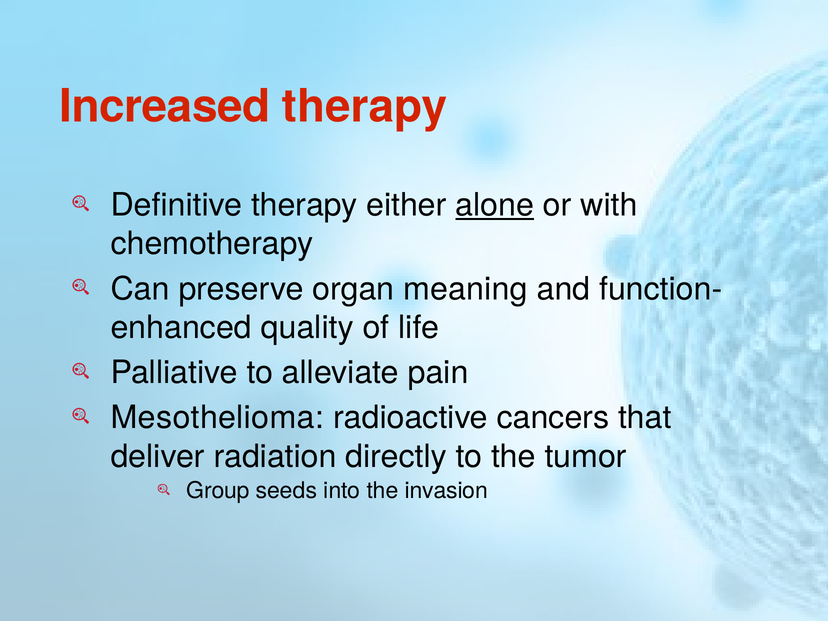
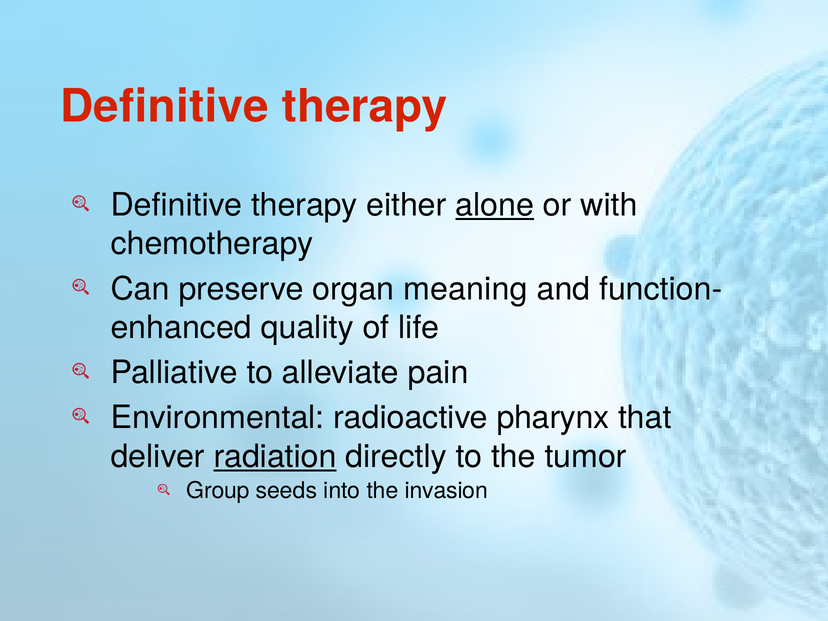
Increased at (165, 107): Increased -> Definitive
Mesothelioma: Mesothelioma -> Environmental
cancers: cancers -> pharynx
radiation underline: none -> present
